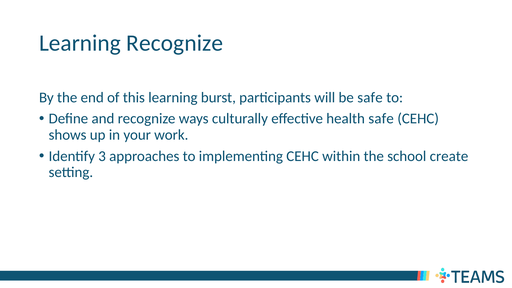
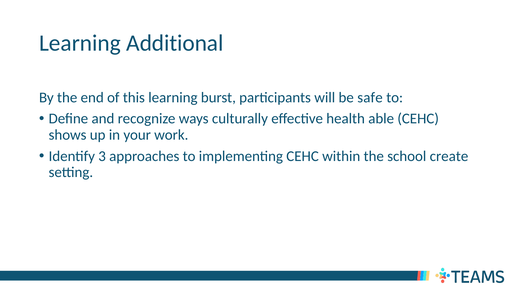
Learning Recognize: Recognize -> Additional
health safe: safe -> able
